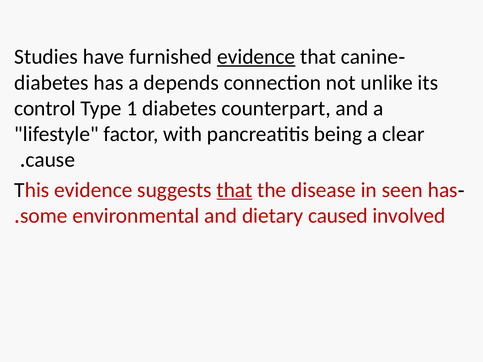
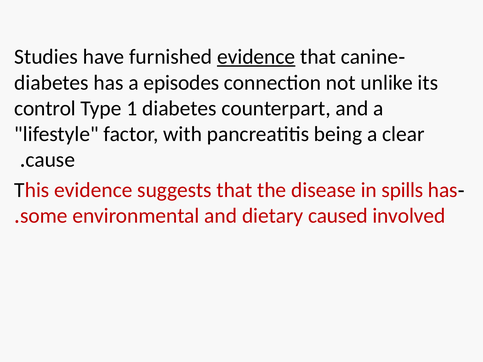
depends: depends -> episodes
that at (234, 190) underline: present -> none
seen: seen -> spills
